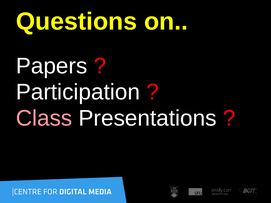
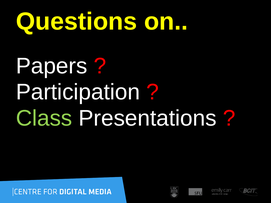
Class colour: pink -> light green
